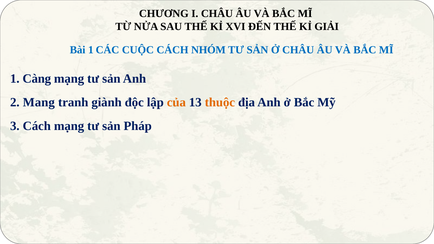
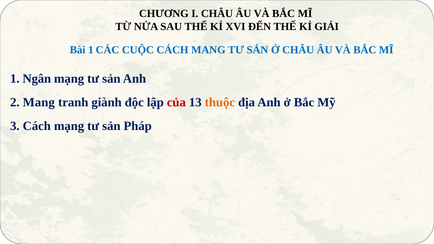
CÁCH NHÓM: NHÓM -> MANG
Càng: Càng -> Ngân
của colour: orange -> red
